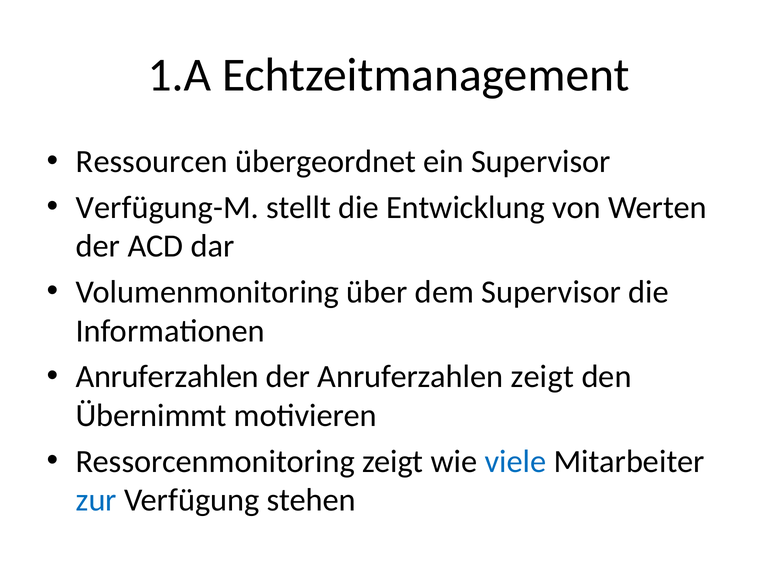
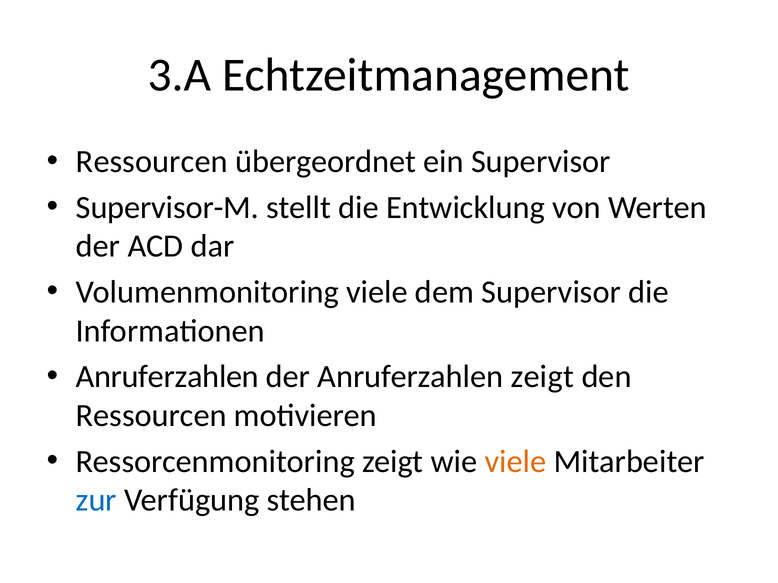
1.A: 1.A -> 3.A
Verfügung-M: Verfügung-M -> Supervisor-M
Volumenmonitoring über: über -> viele
Übernimmt at (151, 416): Übernimmt -> Ressourcen
viele at (515, 462) colour: blue -> orange
